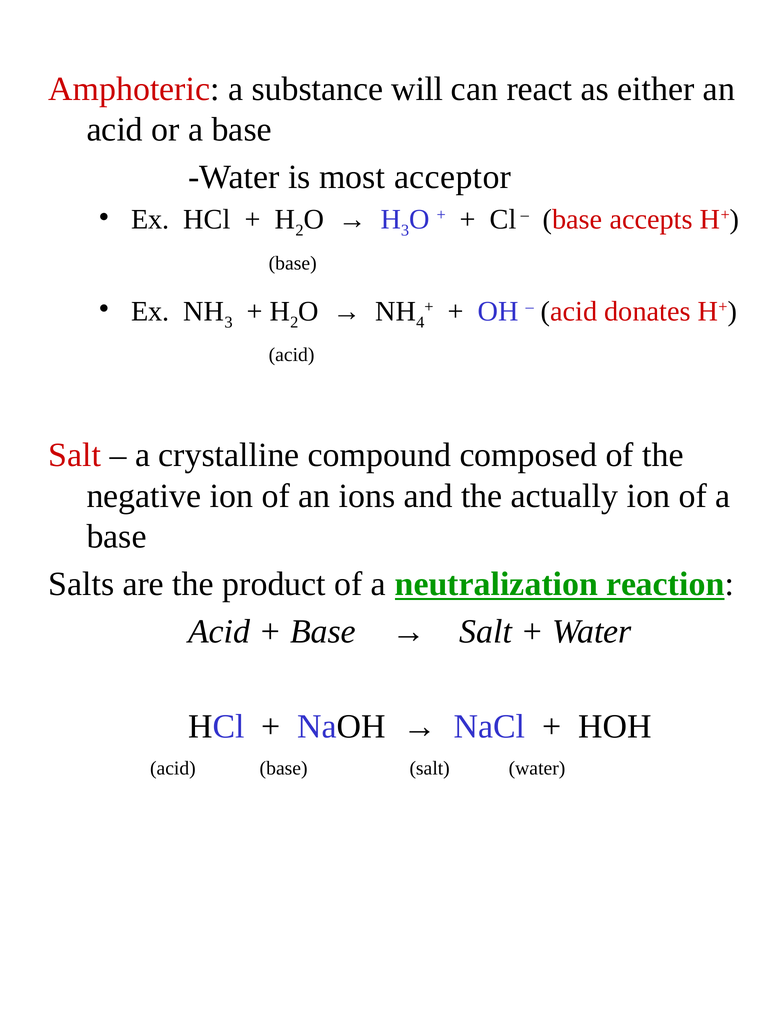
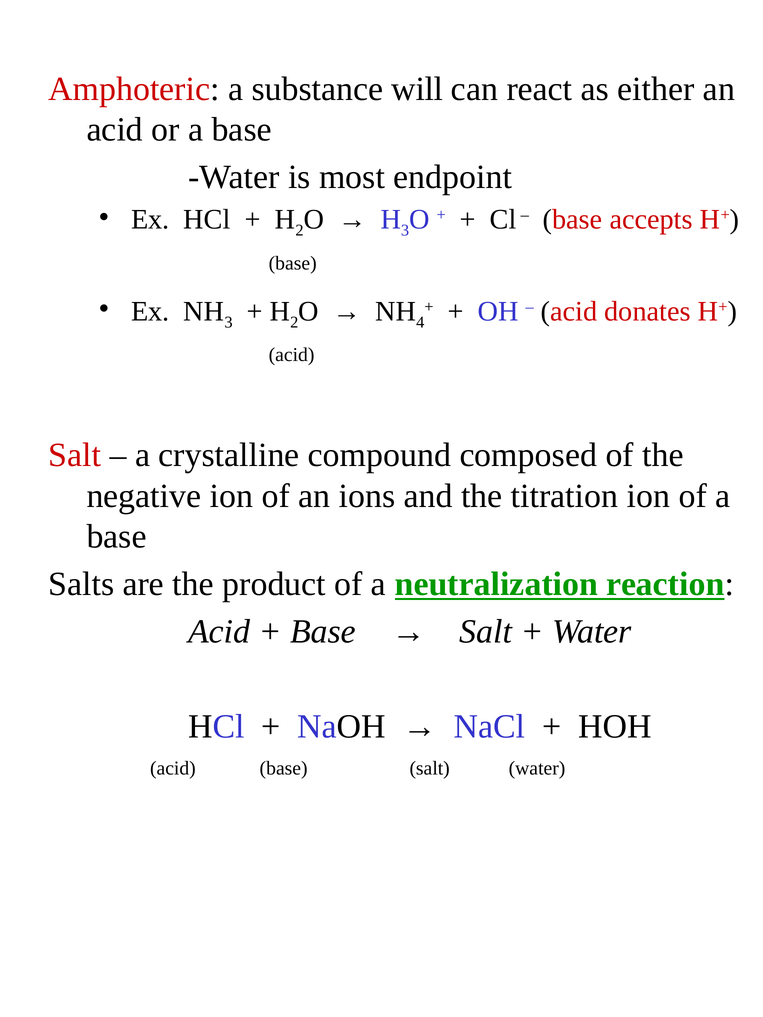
acceptor: acceptor -> endpoint
actually: actually -> titration
